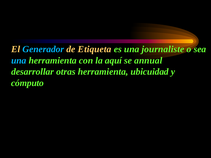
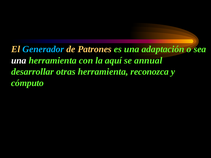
Etiqueta: Etiqueta -> Patrones
journaliste: journaliste -> adaptación
una at (19, 61) colour: light blue -> white
ubicuidad: ubicuidad -> reconozca
